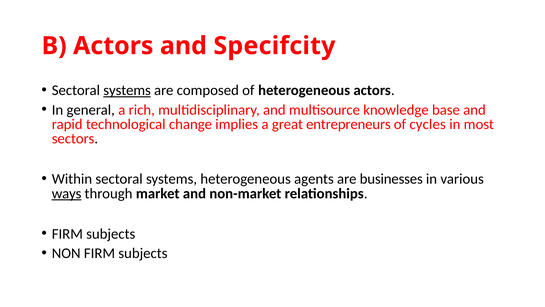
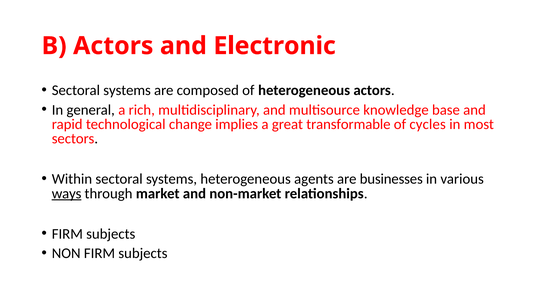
Specifcity: Specifcity -> Electronic
systems at (127, 90) underline: present -> none
entrepreneurs: entrepreneurs -> transformable
